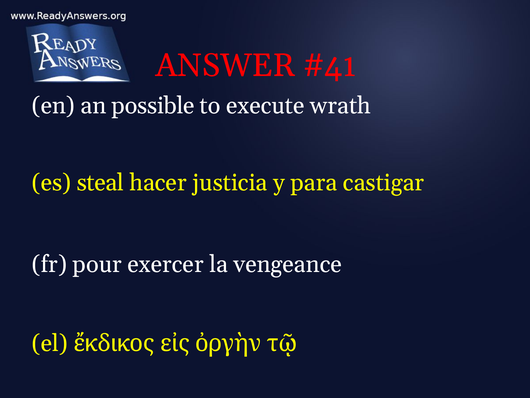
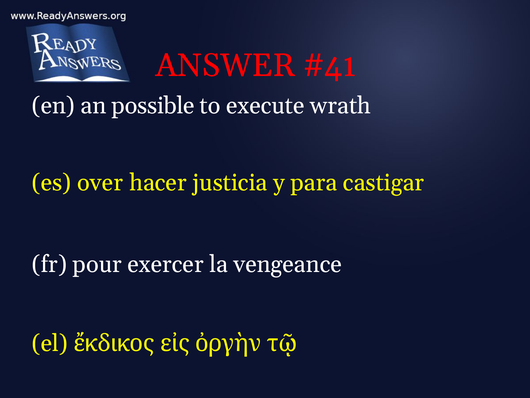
steal: steal -> over
